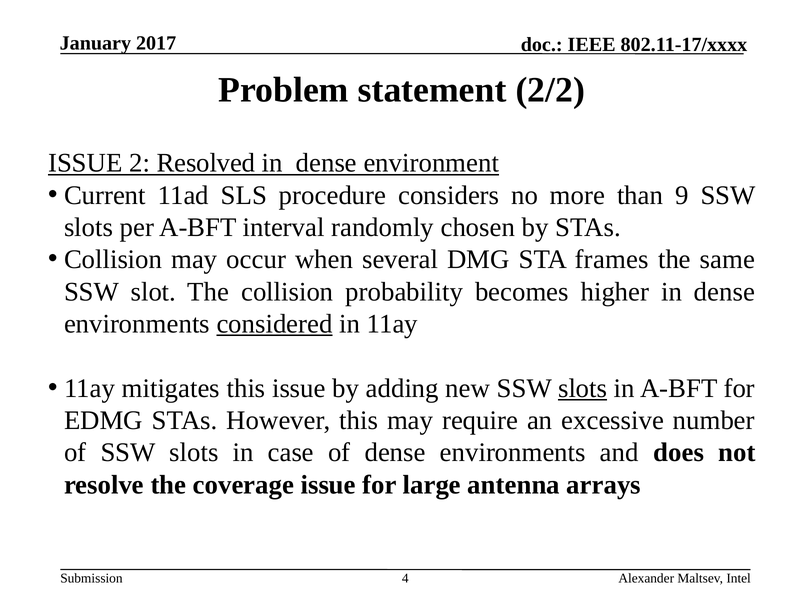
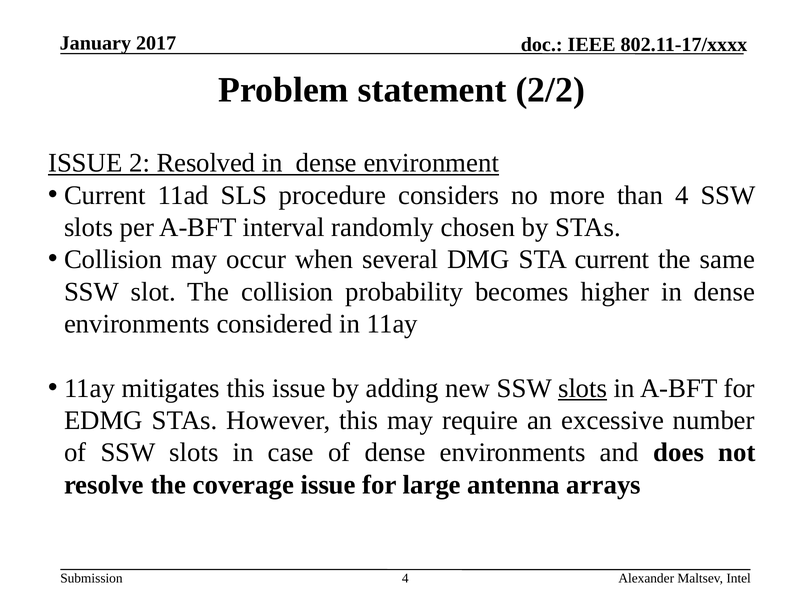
than 9: 9 -> 4
STA frames: frames -> current
considered underline: present -> none
